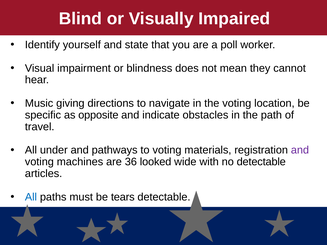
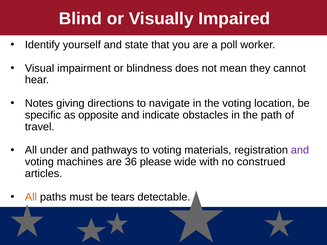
Music: Music -> Notes
looked: looked -> please
no detectable: detectable -> construed
All at (31, 197) colour: blue -> orange
